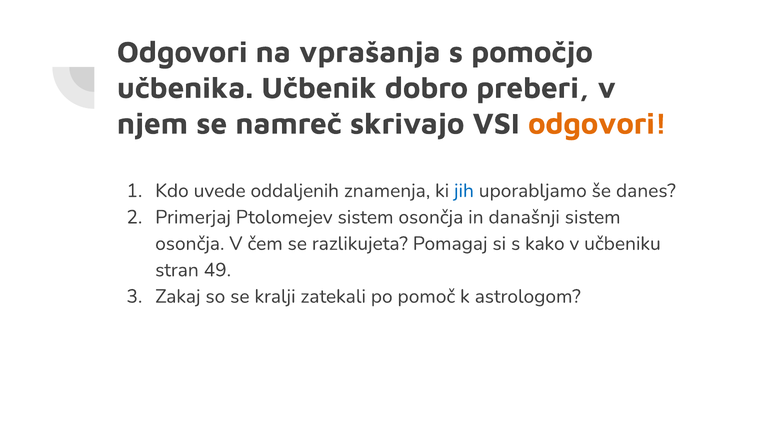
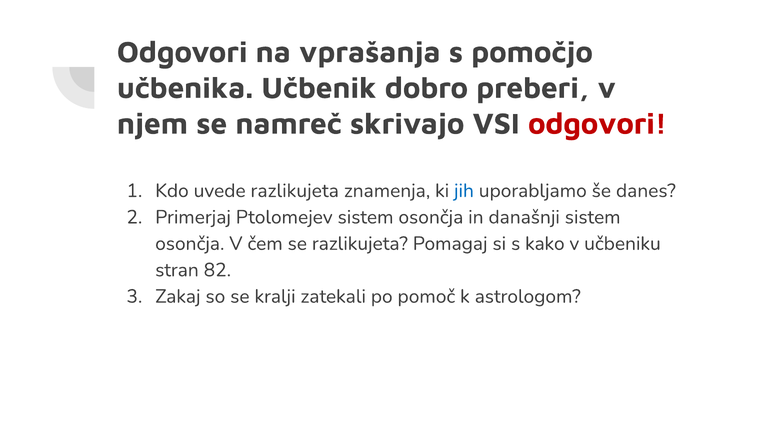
odgovori at (597, 124) colour: orange -> red
uvede oddaljenih: oddaljenih -> razlikujeta
49: 49 -> 82
